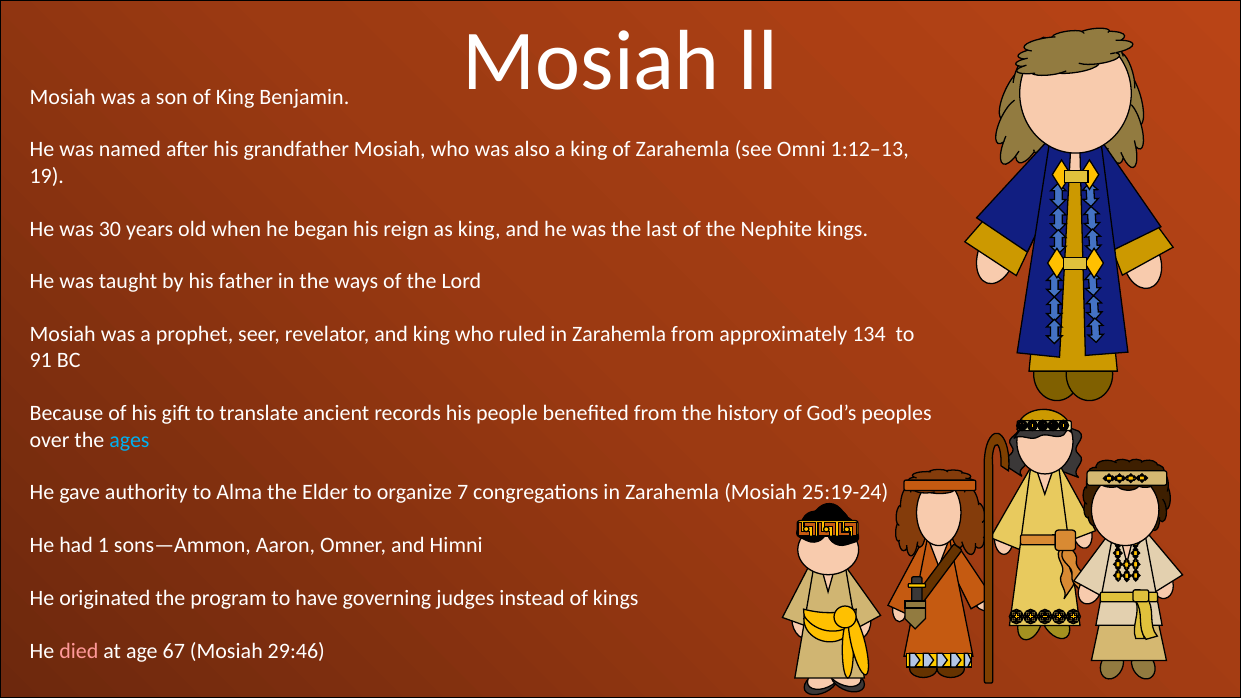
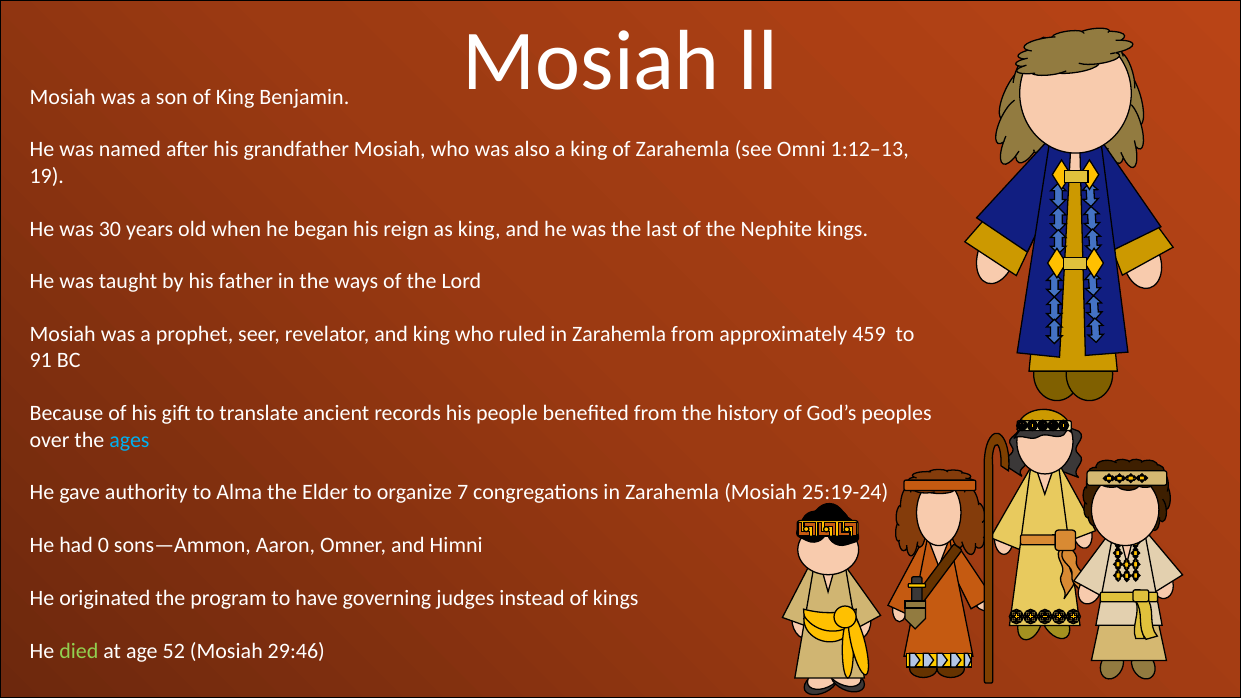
134: 134 -> 459
1: 1 -> 0
died colour: pink -> light green
67: 67 -> 52
